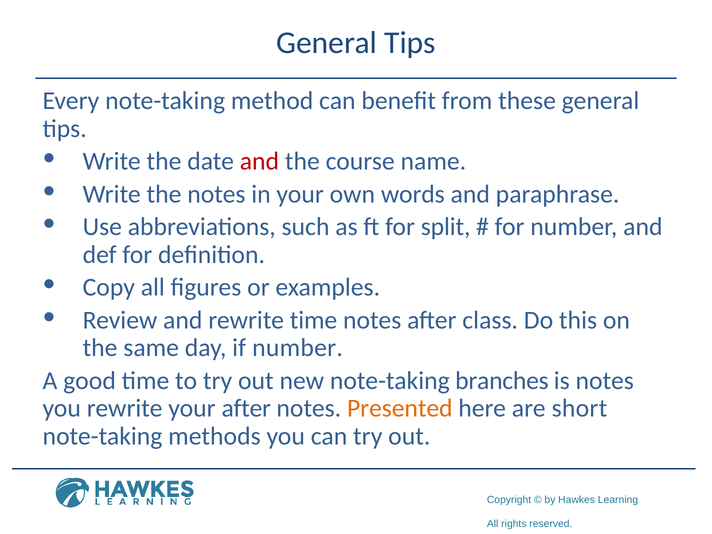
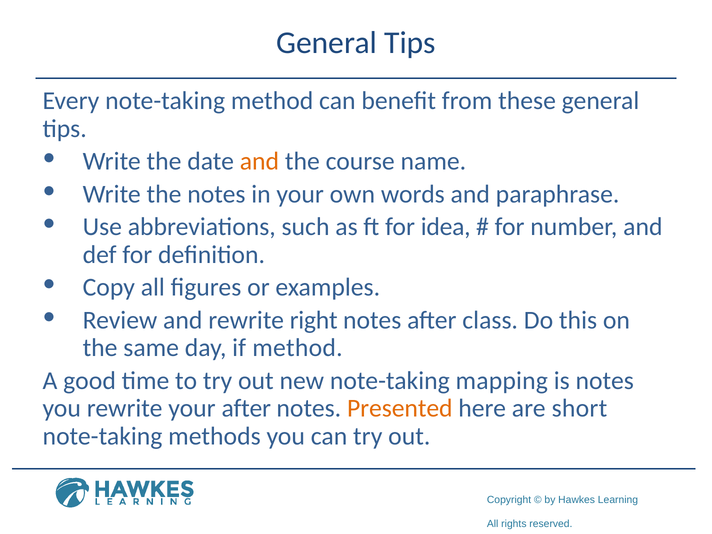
and at (259, 161) colour: red -> orange
split: split -> idea
rewrite time: time -> right
if number: number -> method
branches: branches -> mapping
